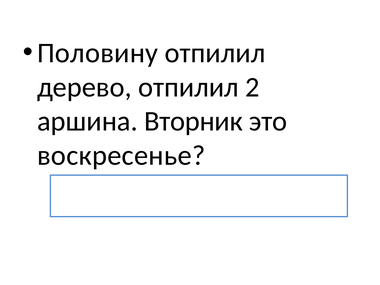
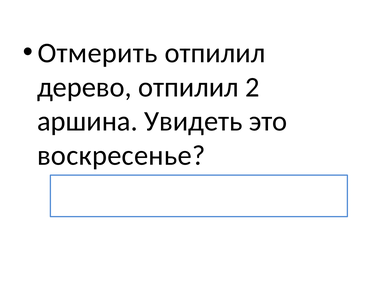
Половину: Половину -> Отмерить
Вторник: Вторник -> Увидеть
